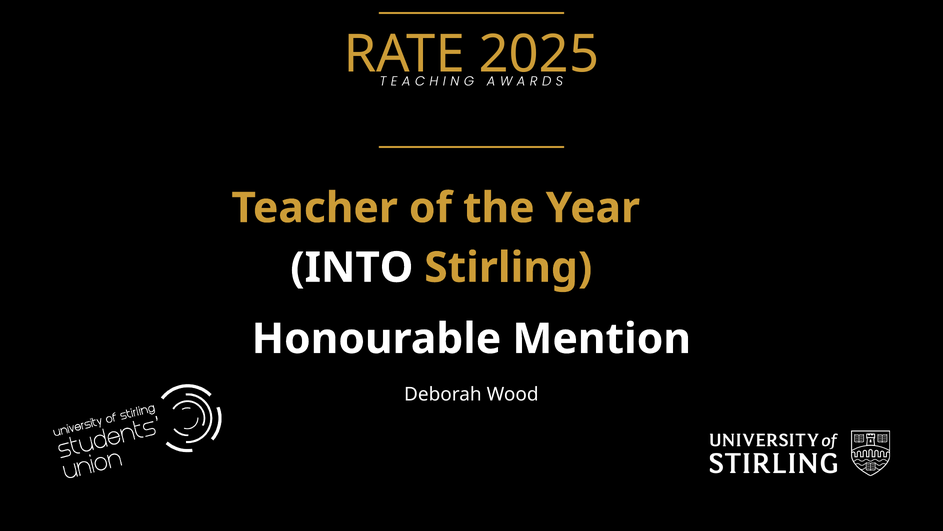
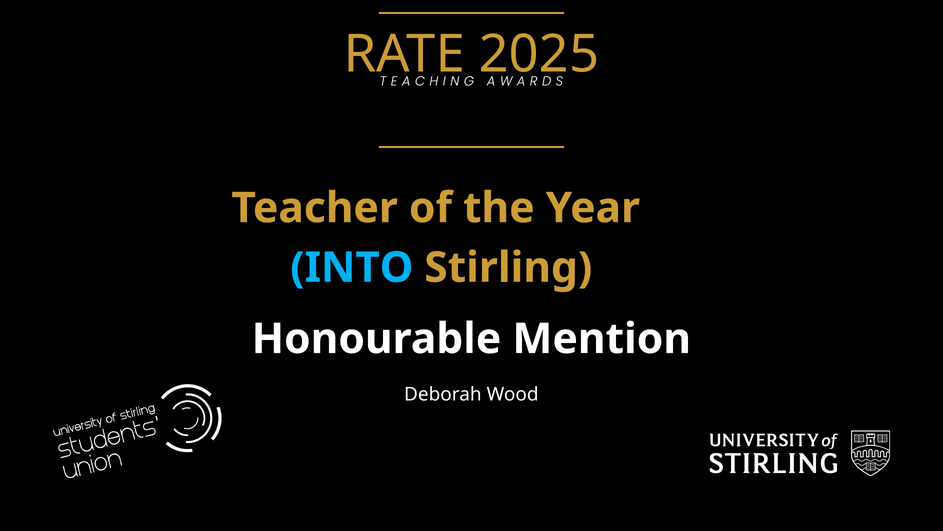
INTO colour: white -> light blue
